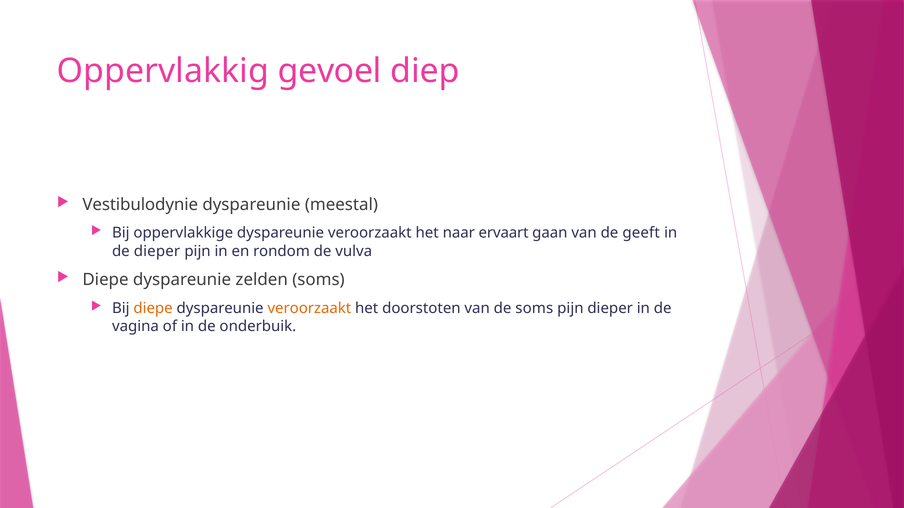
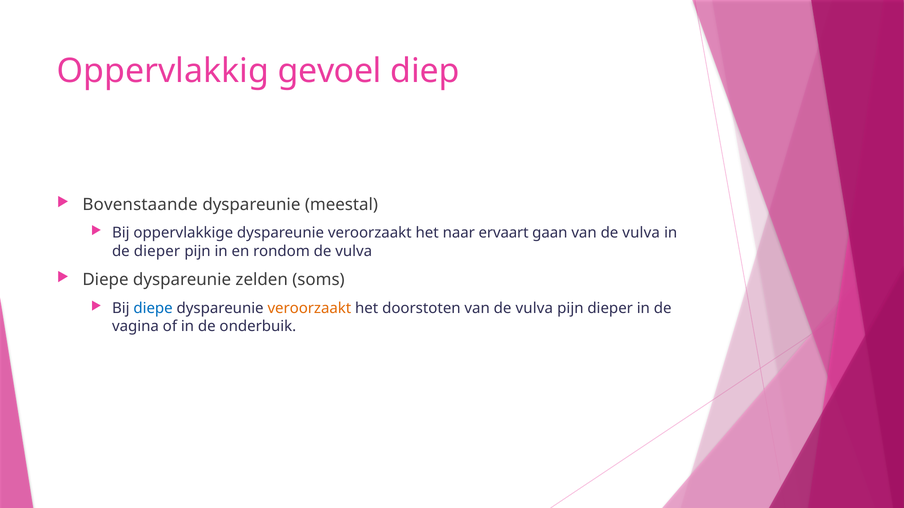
Vestibulodynie: Vestibulodynie -> Bovenstaande
gaan van de geeft: geeft -> vulva
diepe at (153, 309) colour: orange -> blue
doorstoten van de soms: soms -> vulva
